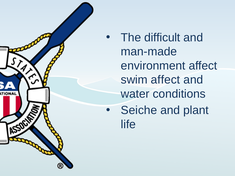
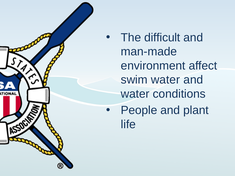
swim affect: affect -> water
Seiche: Seiche -> People
